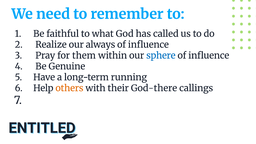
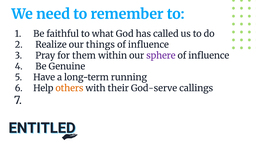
always: always -> things
sphere colour: blue -> purple
God-there: God-there -> God-serve
